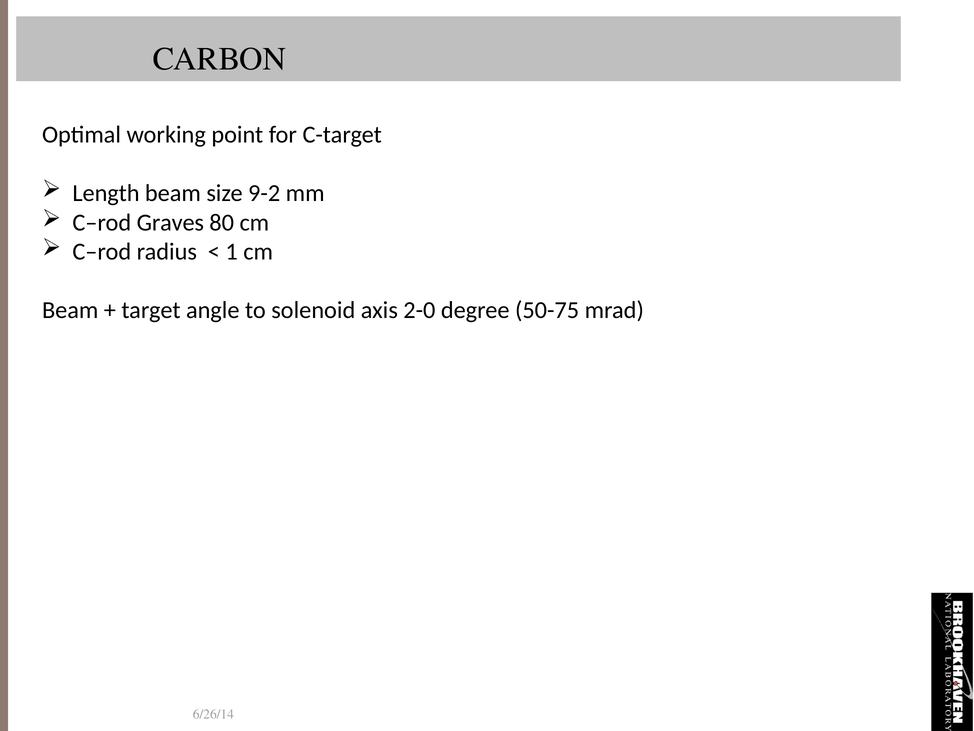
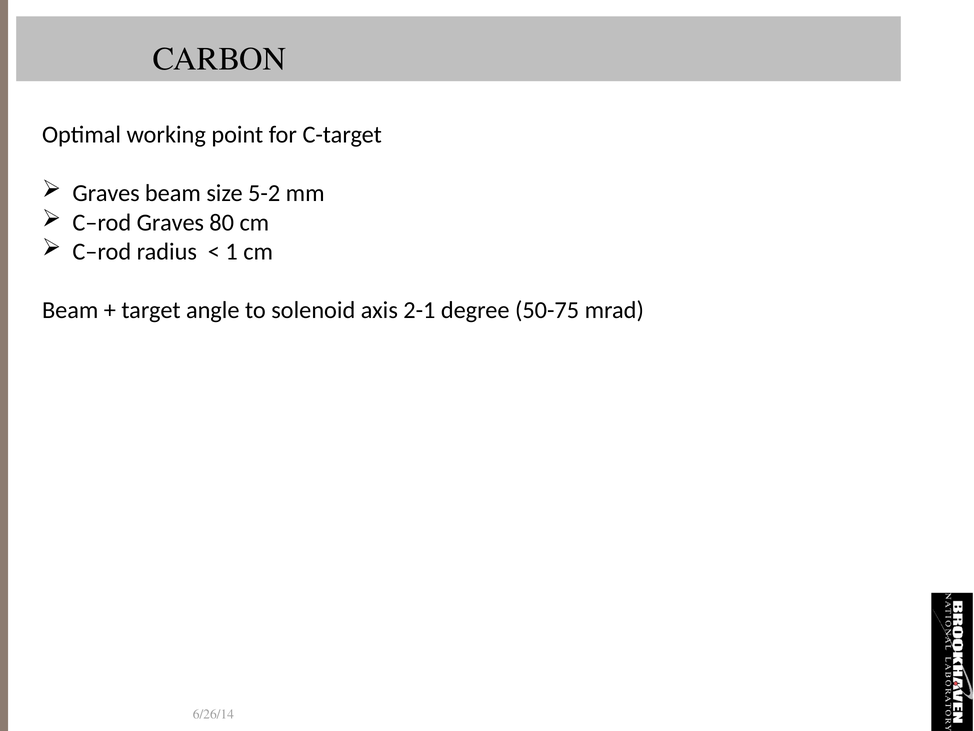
Length at (106, 193): Length -> Graves
9-2: 9-2 -> 5-2
2-0: 2-0 -> 2-1
